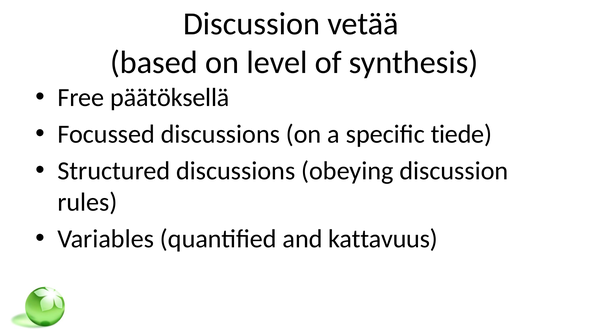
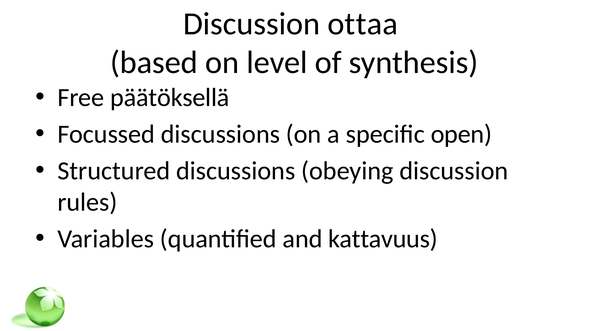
vetää: vetää -> ottaa
tiede: tiede -> open
